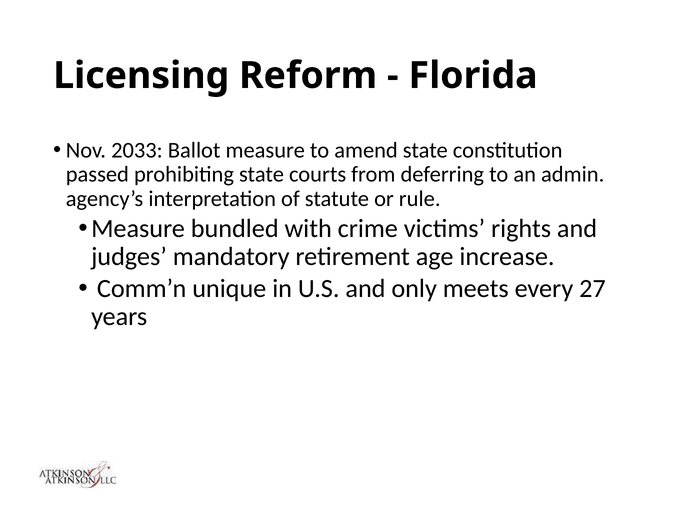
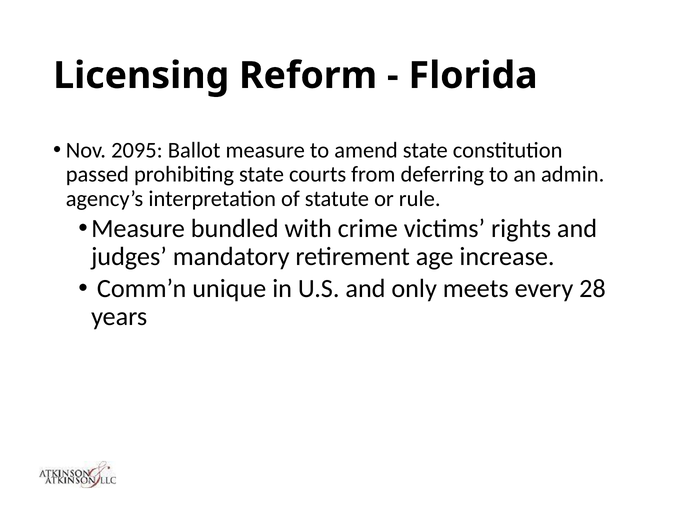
2033: 2033 -> 2095
27: 27 -> 28
